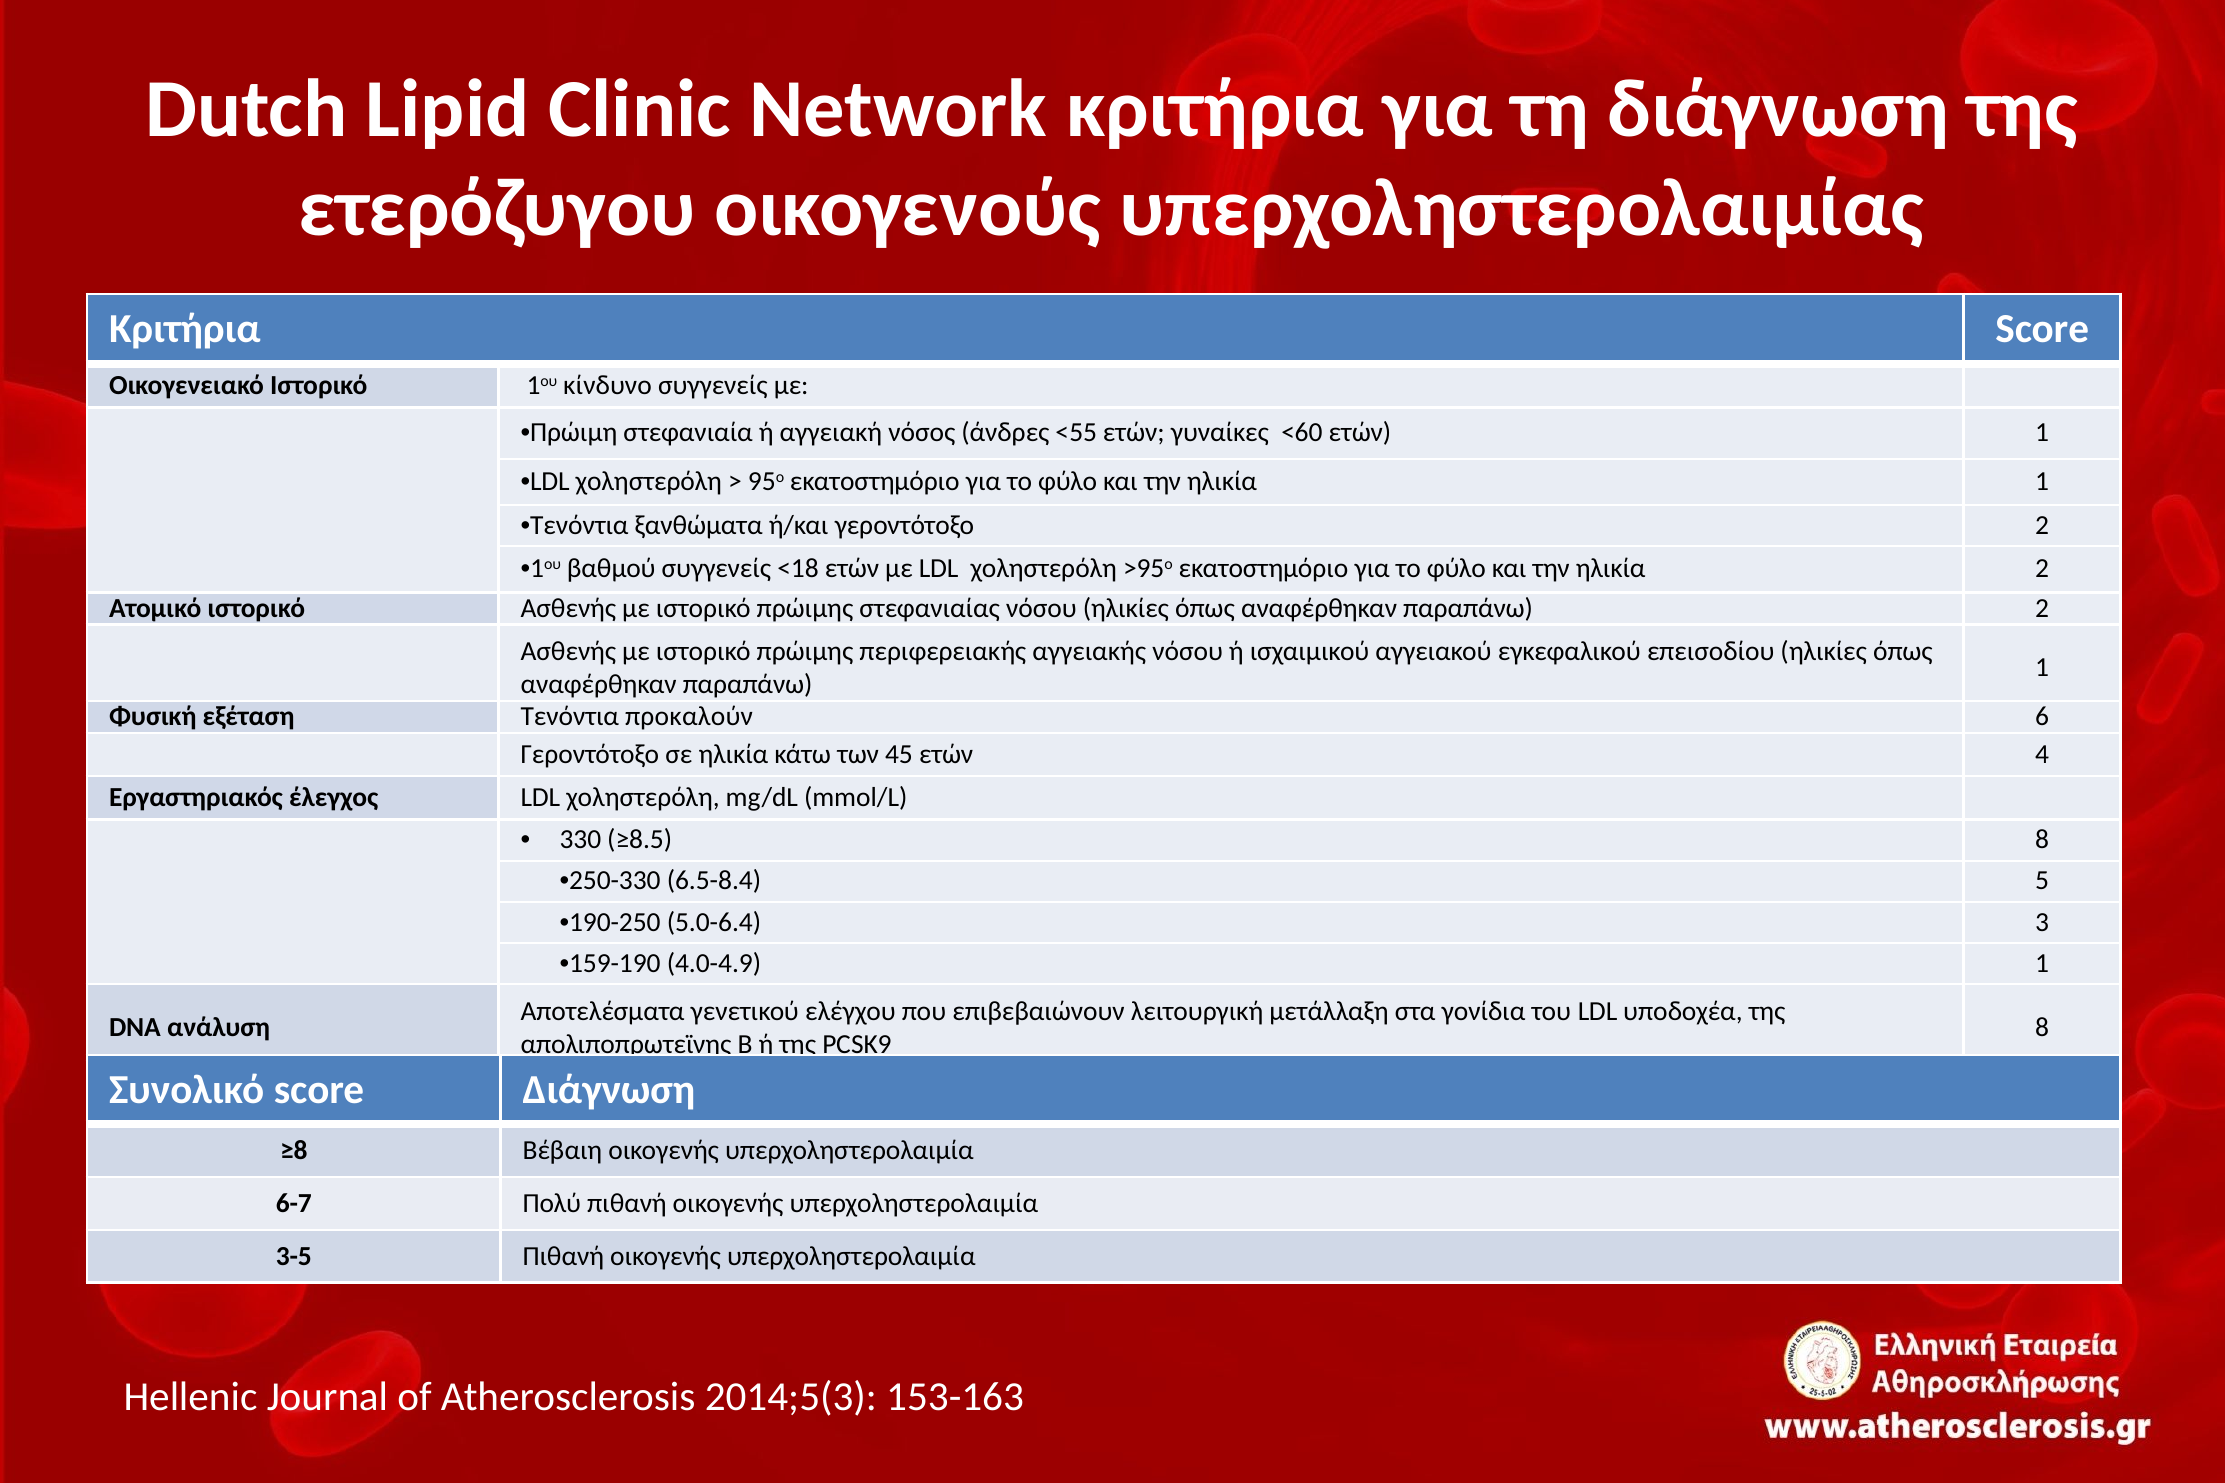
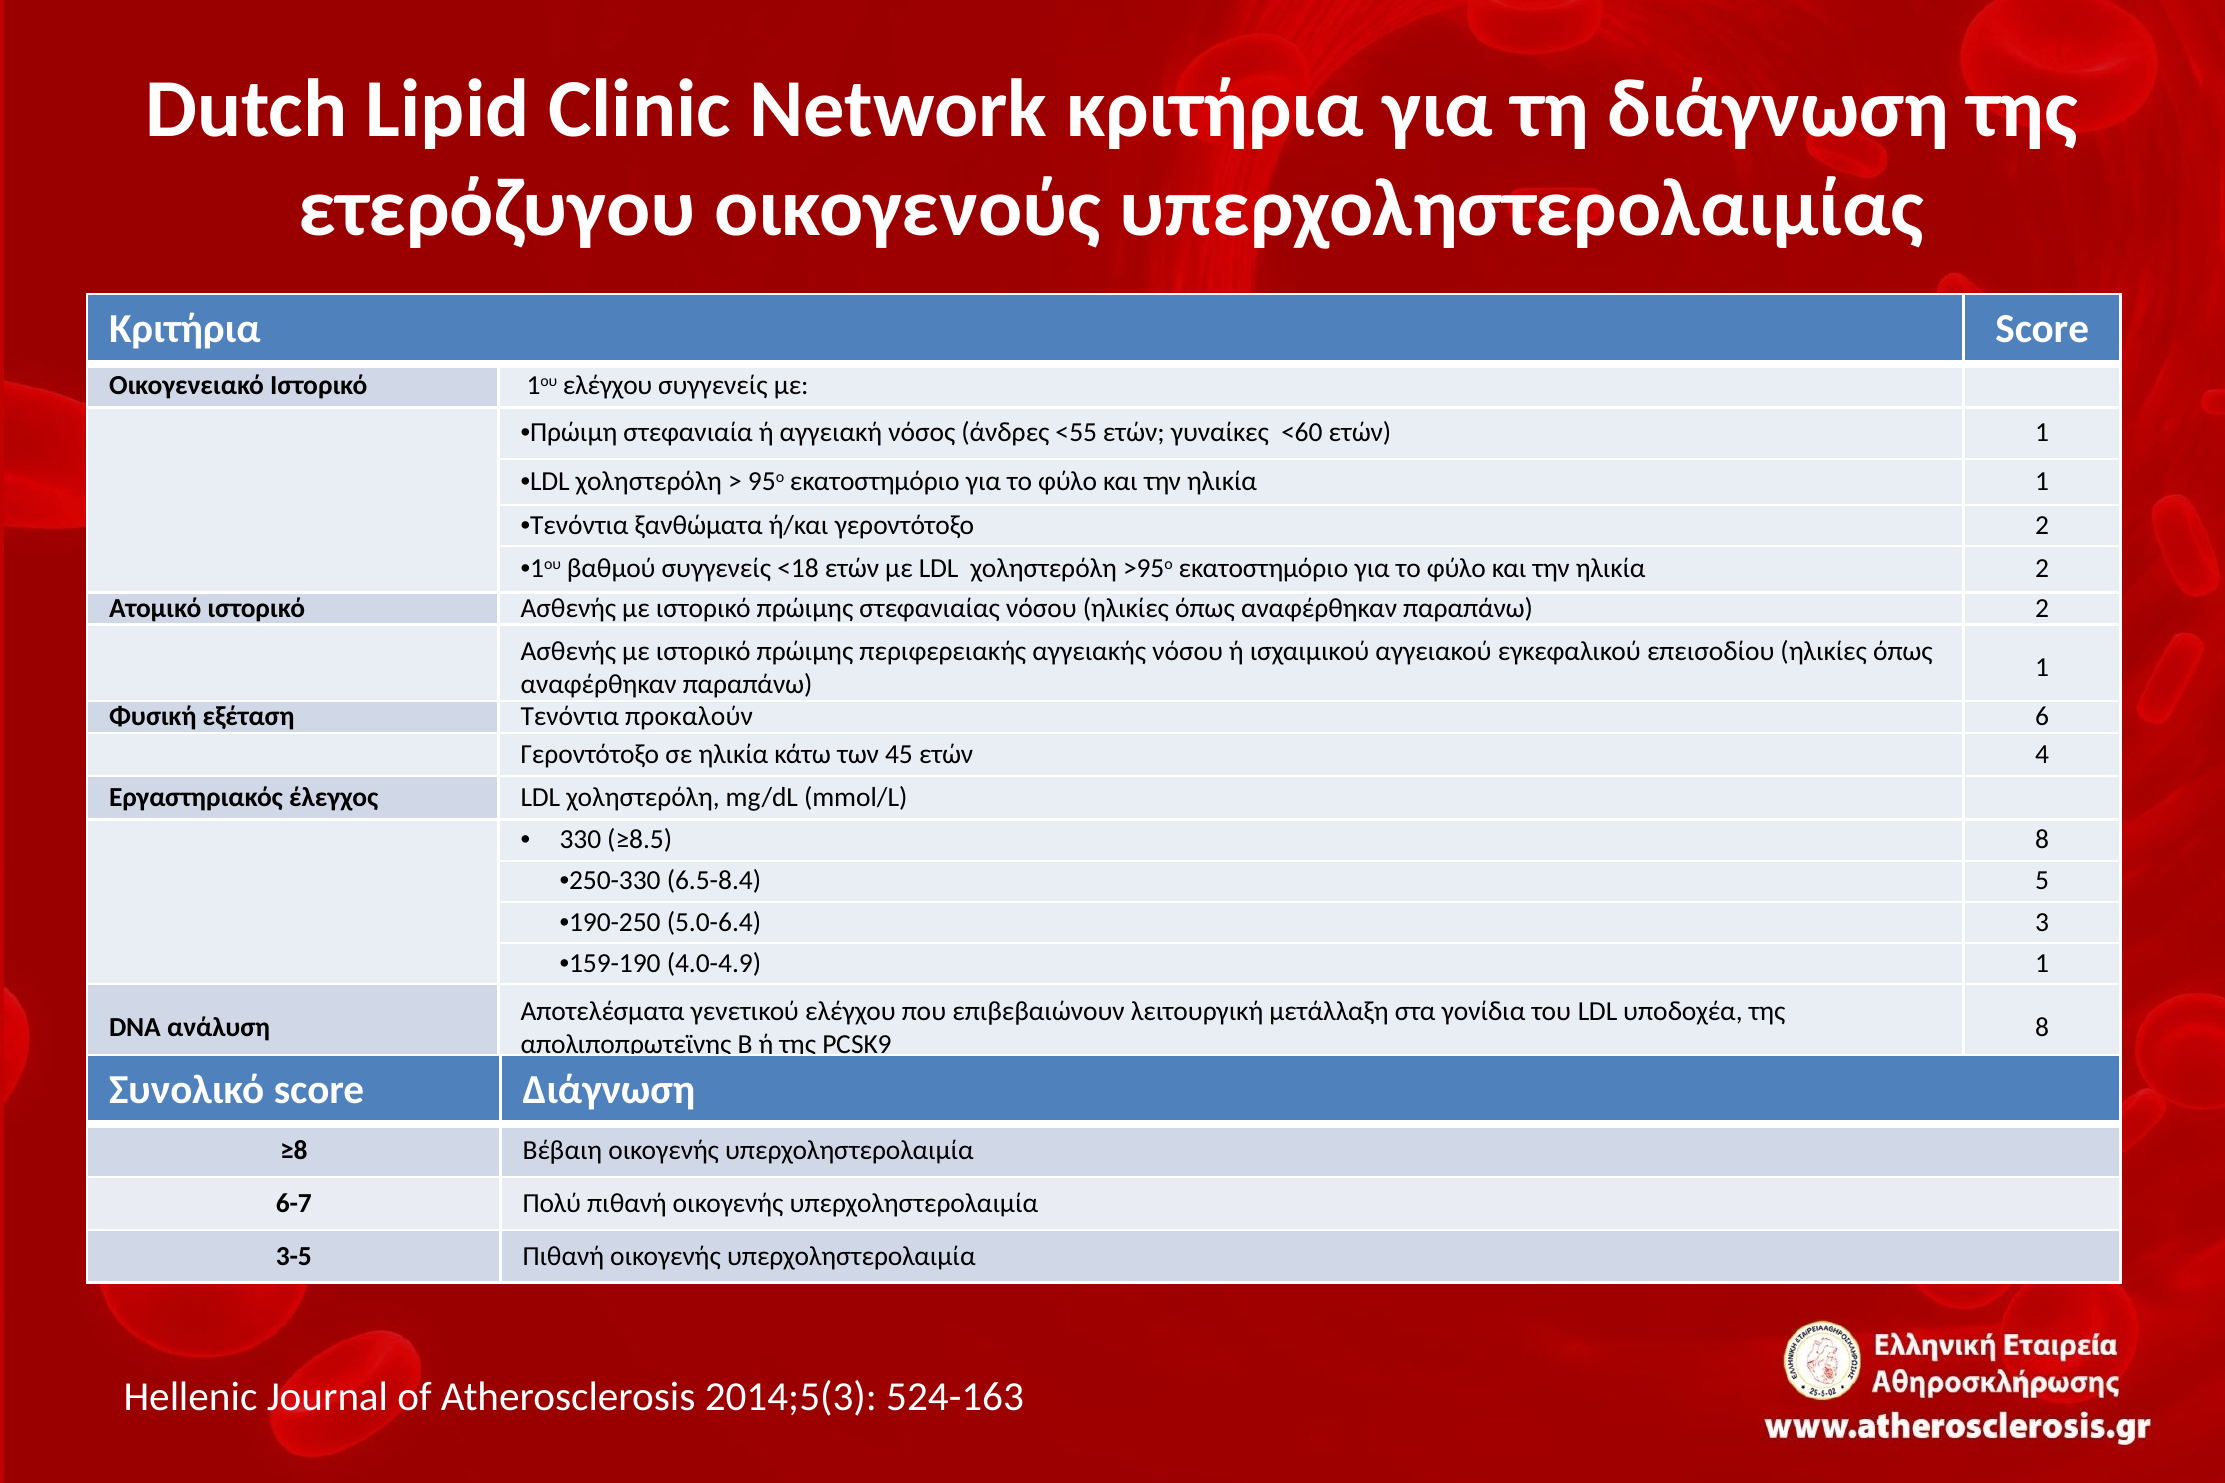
1ου κίνδυνο: κίνδυνο -> ελέγχου
153-163: 153-163 -> 524-163
